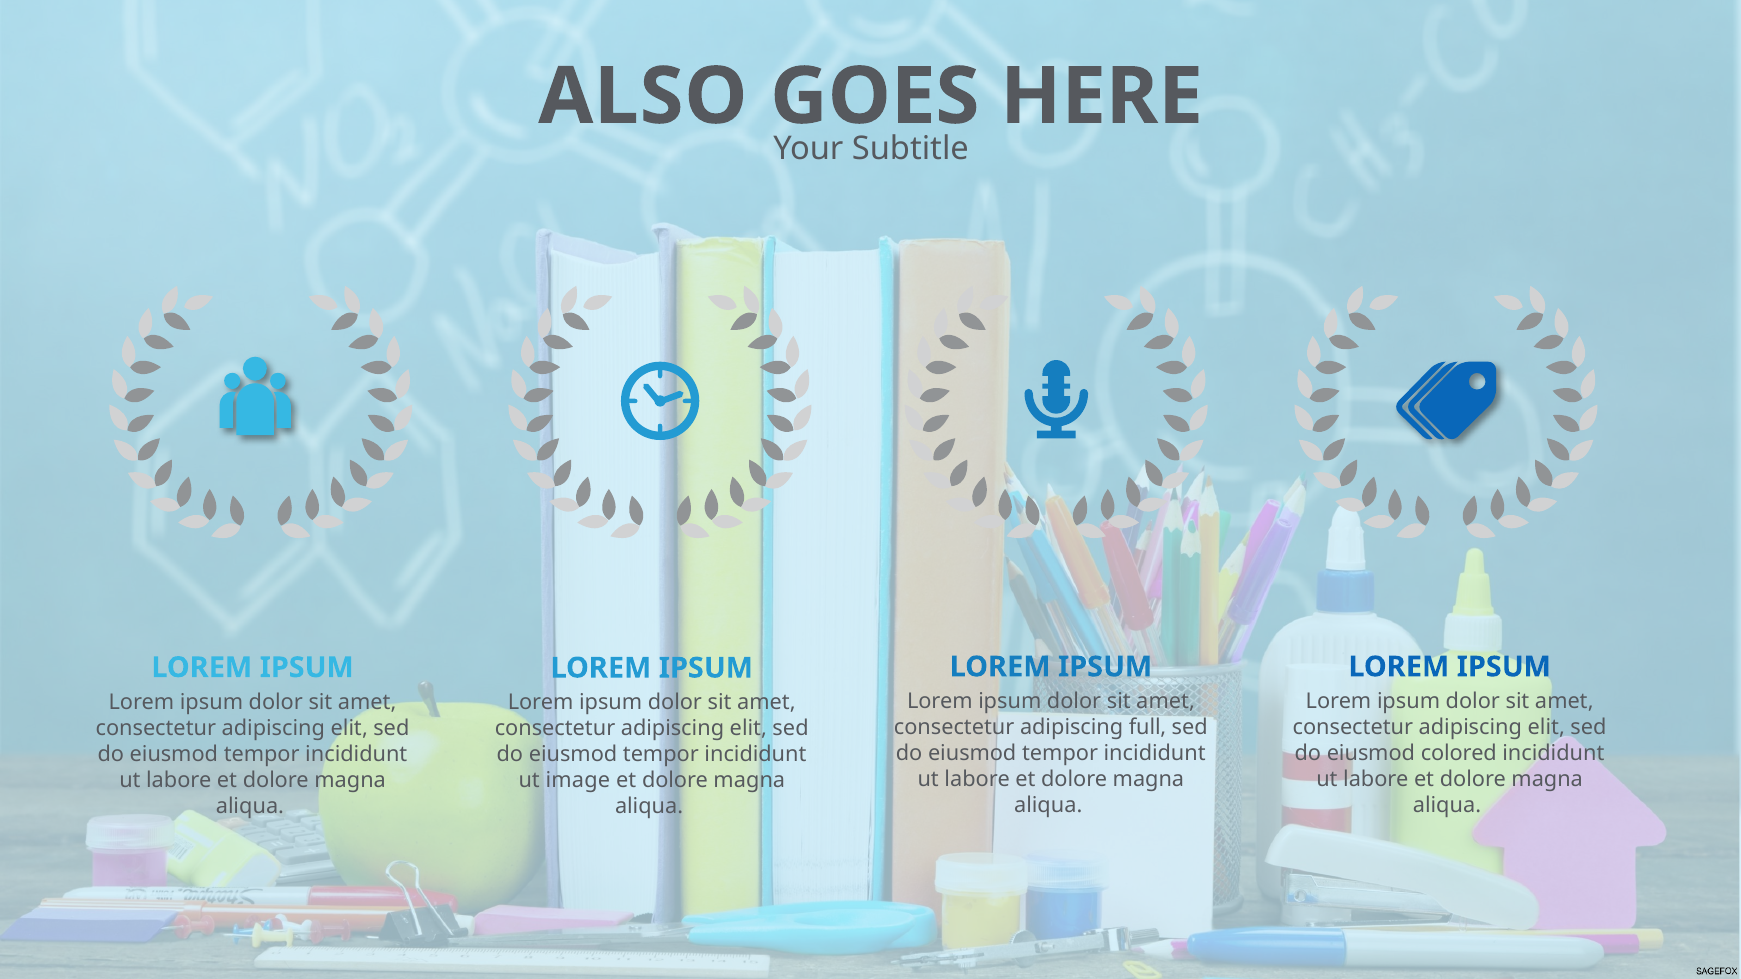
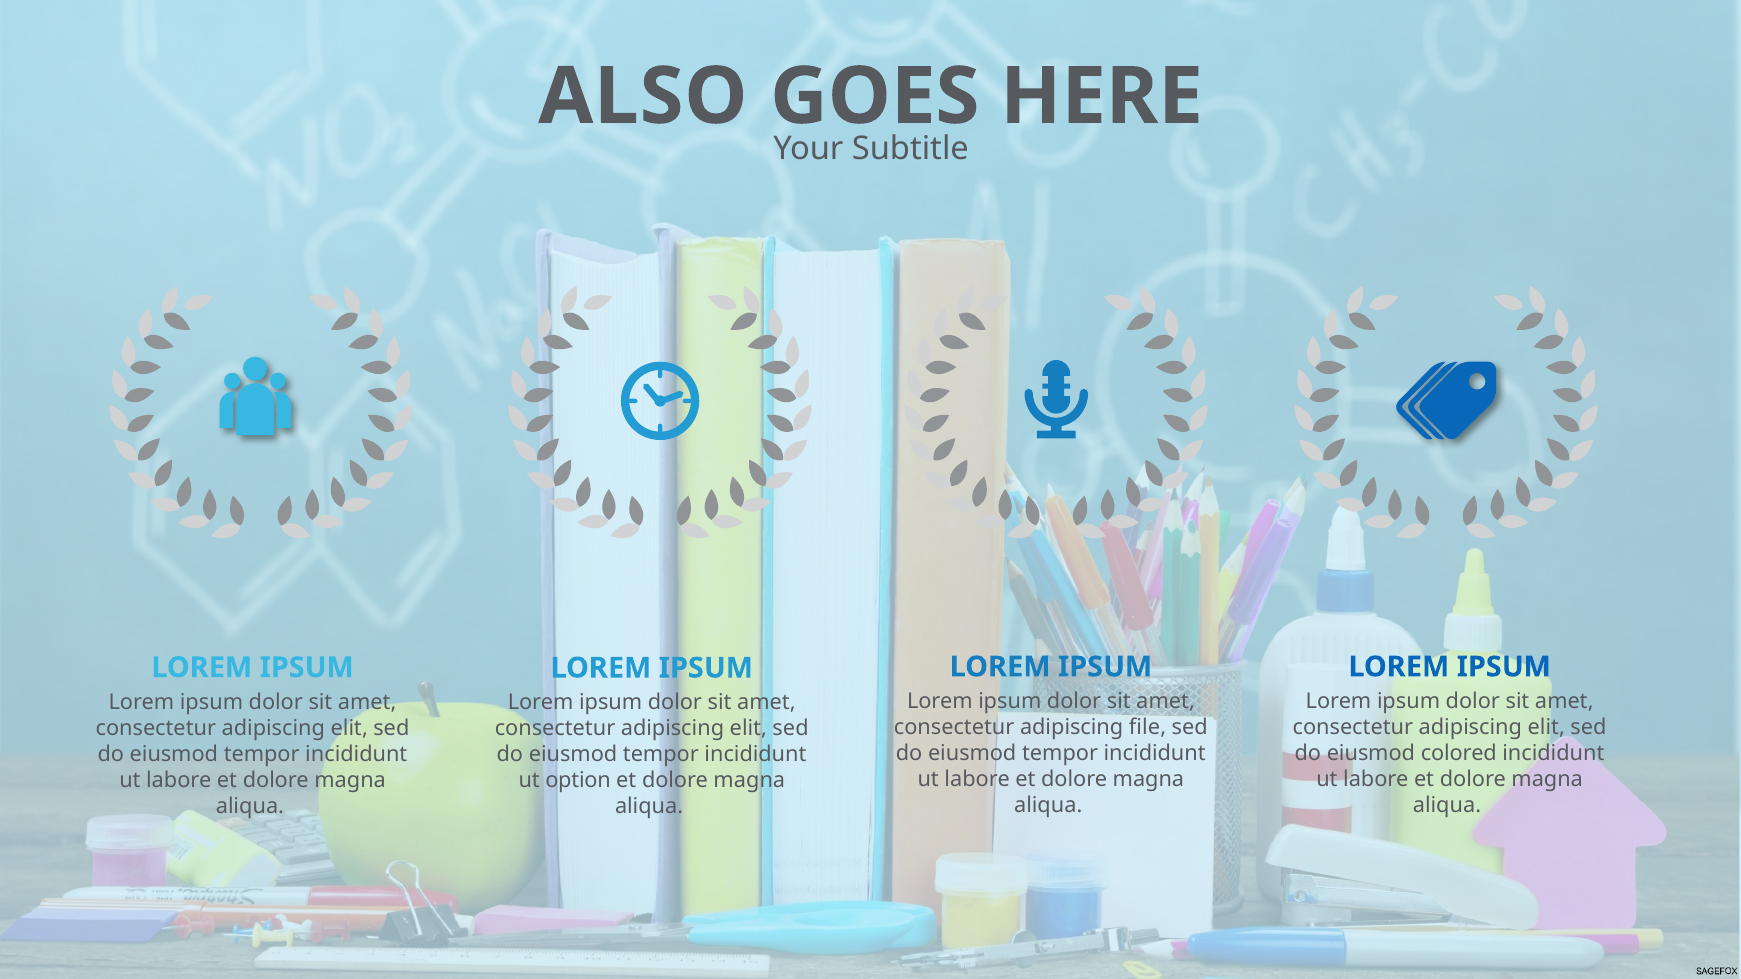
full: full -> file
image: image -> option
